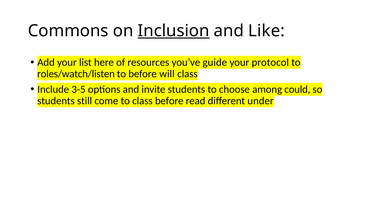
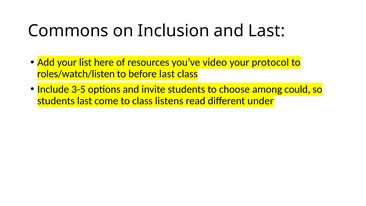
Inclusion underline: present -> none
and Like: Like -> Last
guide: guide -> video
before will: will -> last
students still: still -> last
class before: before -> listens
